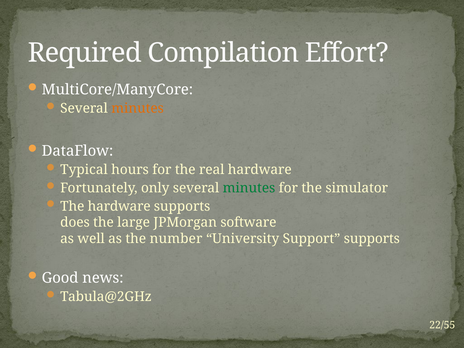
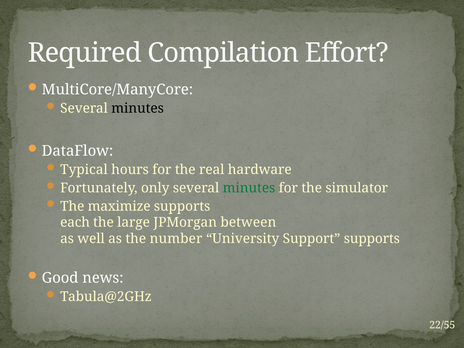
minutes at (138, 108) colour: orange -> black
The hardware: hardware -> maximize
does: does -> each
software: software -> between
